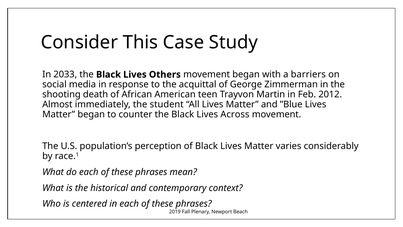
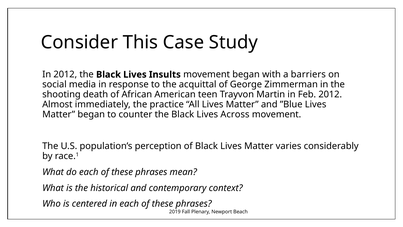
In 2033: 2033 -> 2012
Others: Others -> Insults
student: student -> practice
